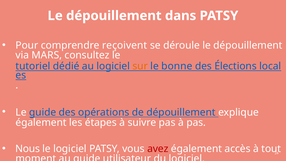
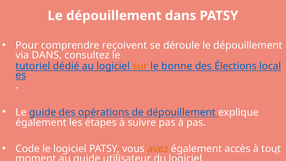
via MARS: MARS -> DANS
Nous: Nous -> Code
avez colour: red -> orange
